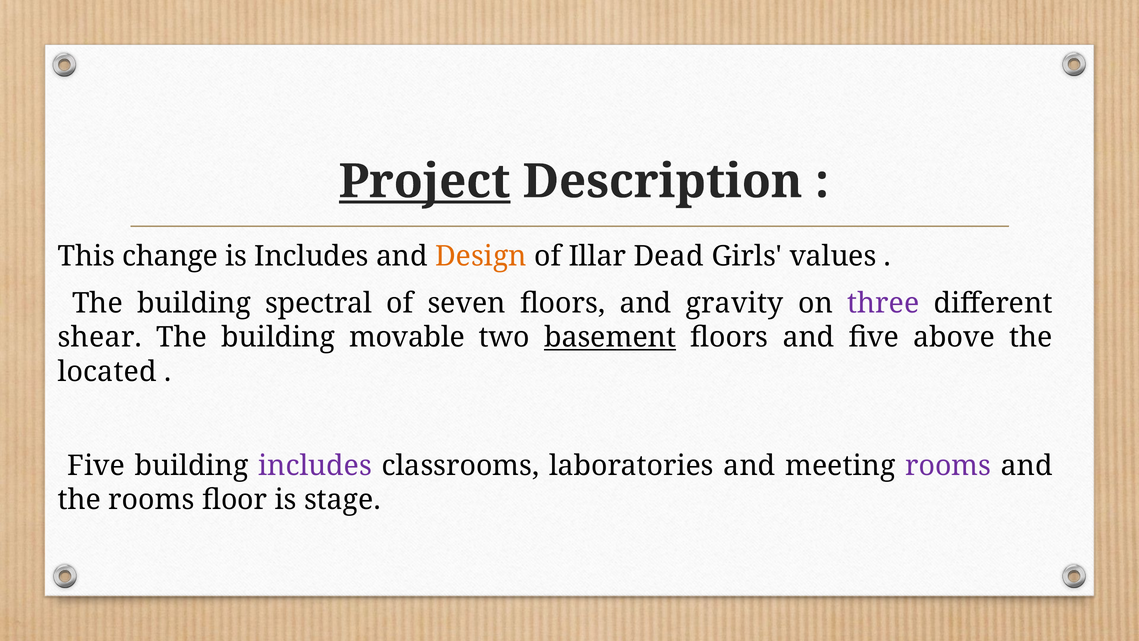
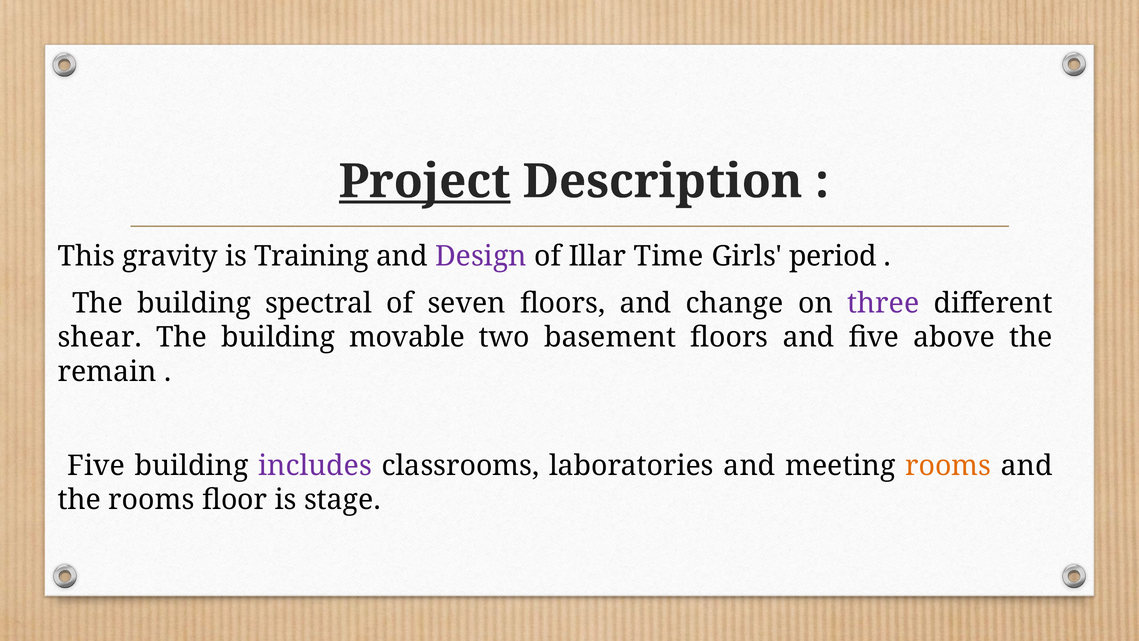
change: change -> gravity
is Includes: Includes -> Training
Design colour: orange -> purple
Dead: Dead -> Time
values: values -> period
gravity: gravity -> change
basement underline: present -> none
located: located -> remain
rooms at (948, 465) colour: purple -> orange
